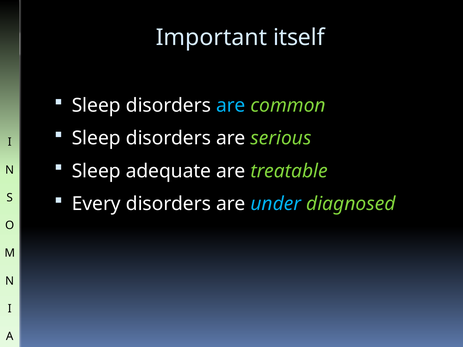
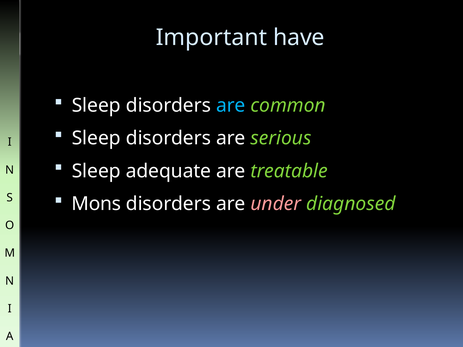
itself: itself -> have
Every: Every -> Mons
under colour: light blue -> pink
